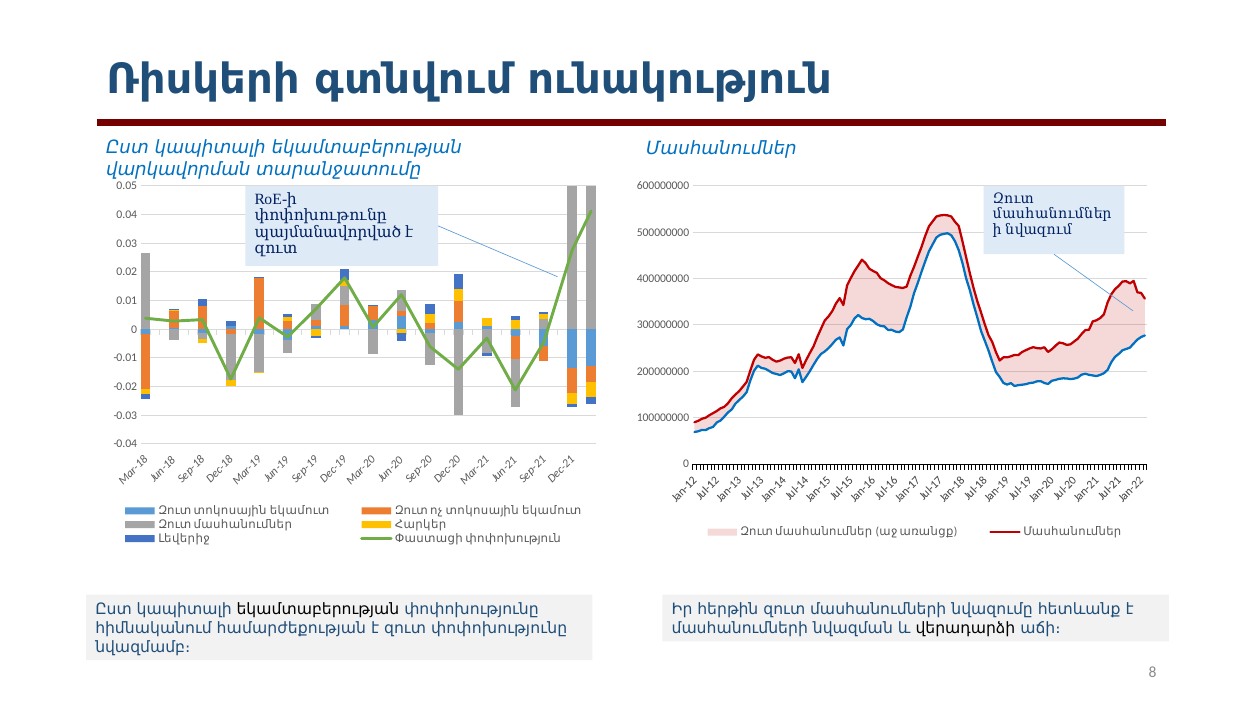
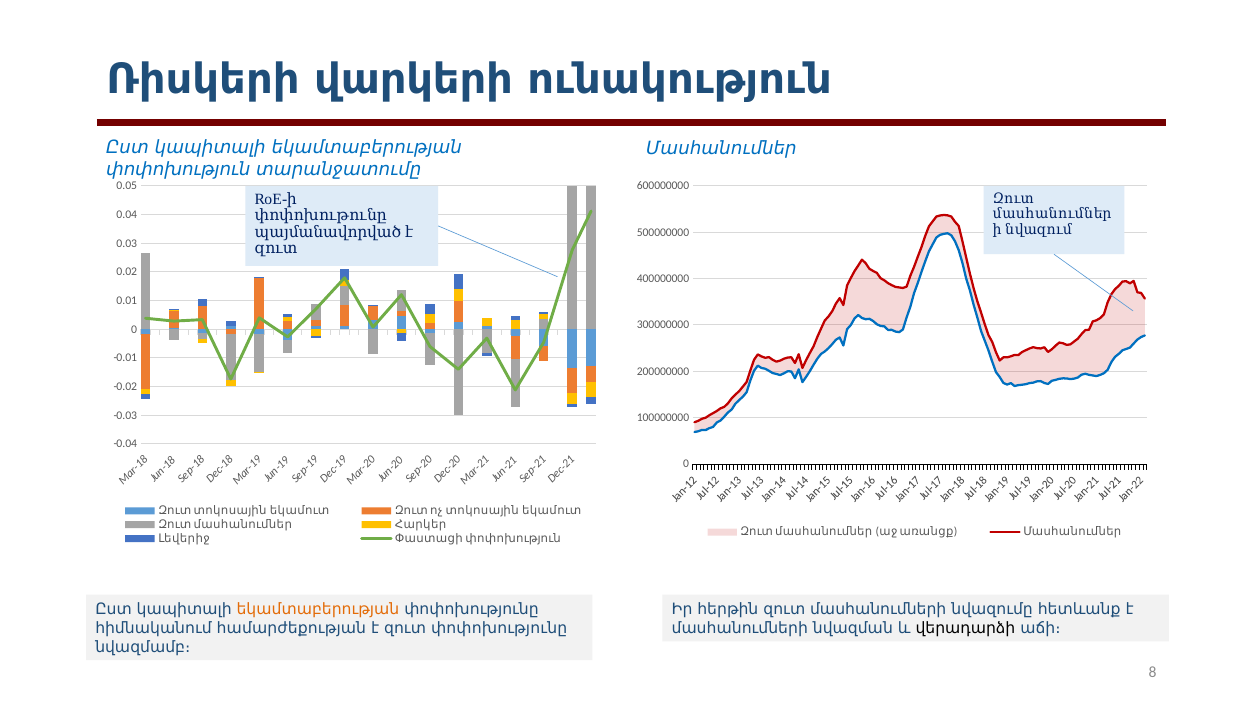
գտնվում: գտնվում -> վարկերի
վարկավորման: վարկավորման -> փոփոխություն
եկամտաբերության at (318, 610) colour: black -> orange
